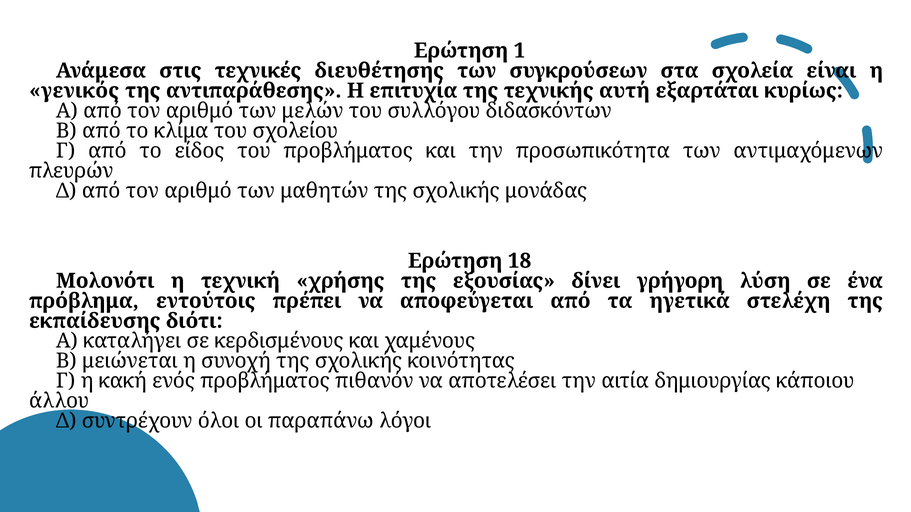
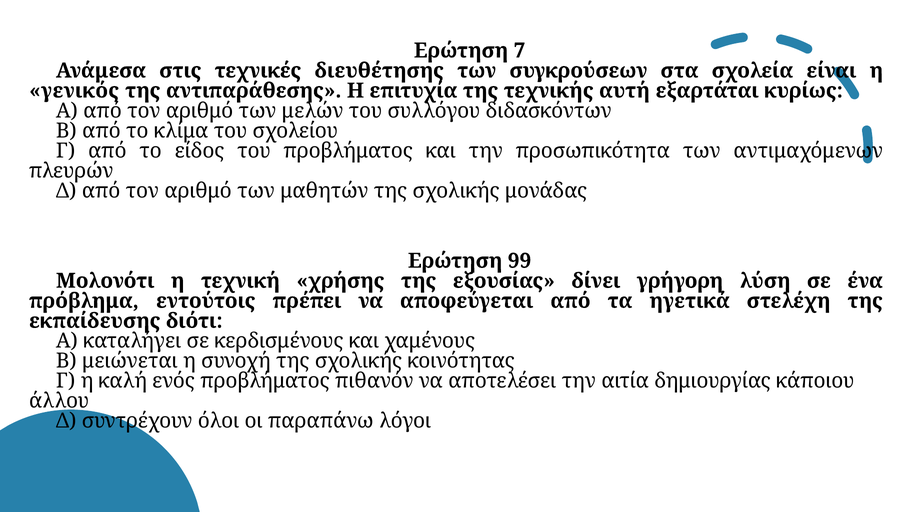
1: 1 -> 7
18: 18 -> 99
κακή: κακή -> καλή
